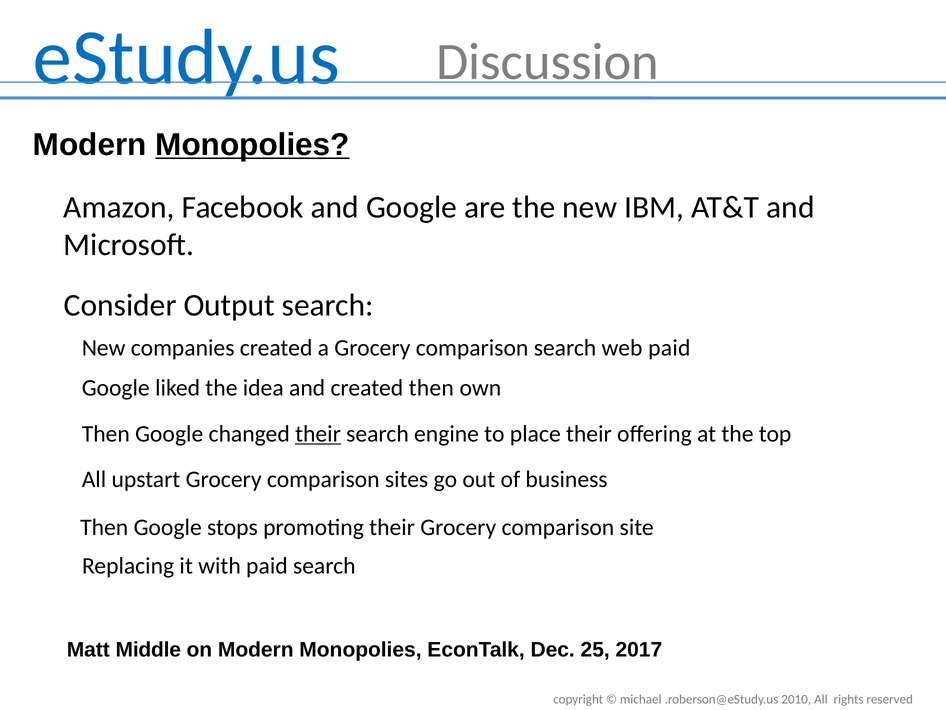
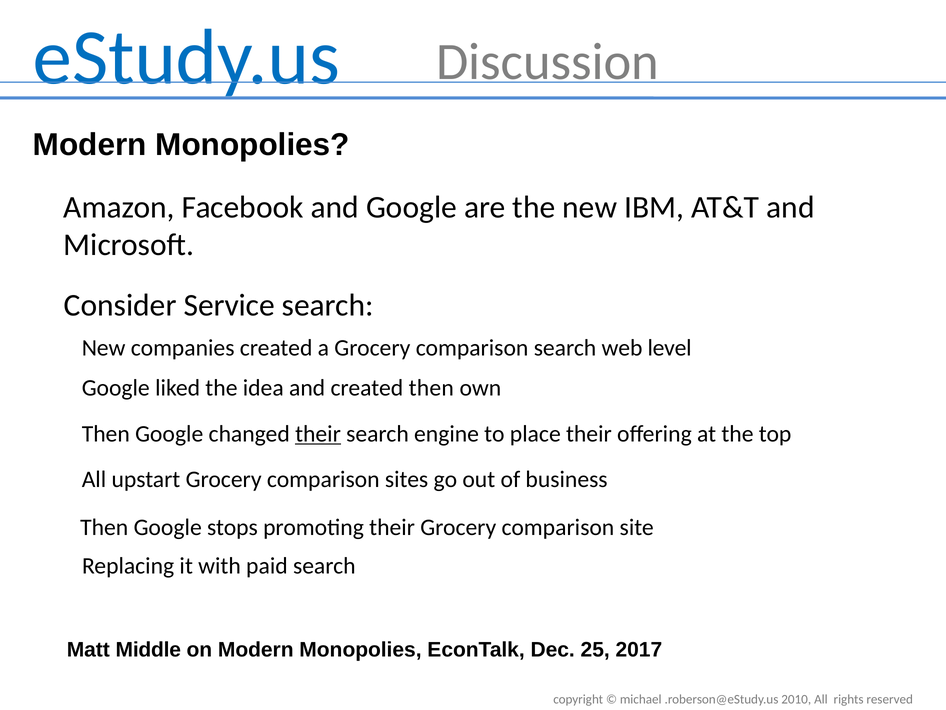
Monopolies at (253, 145) underline: present -> none
Output: Output -> Service
web paid: paid -> level
